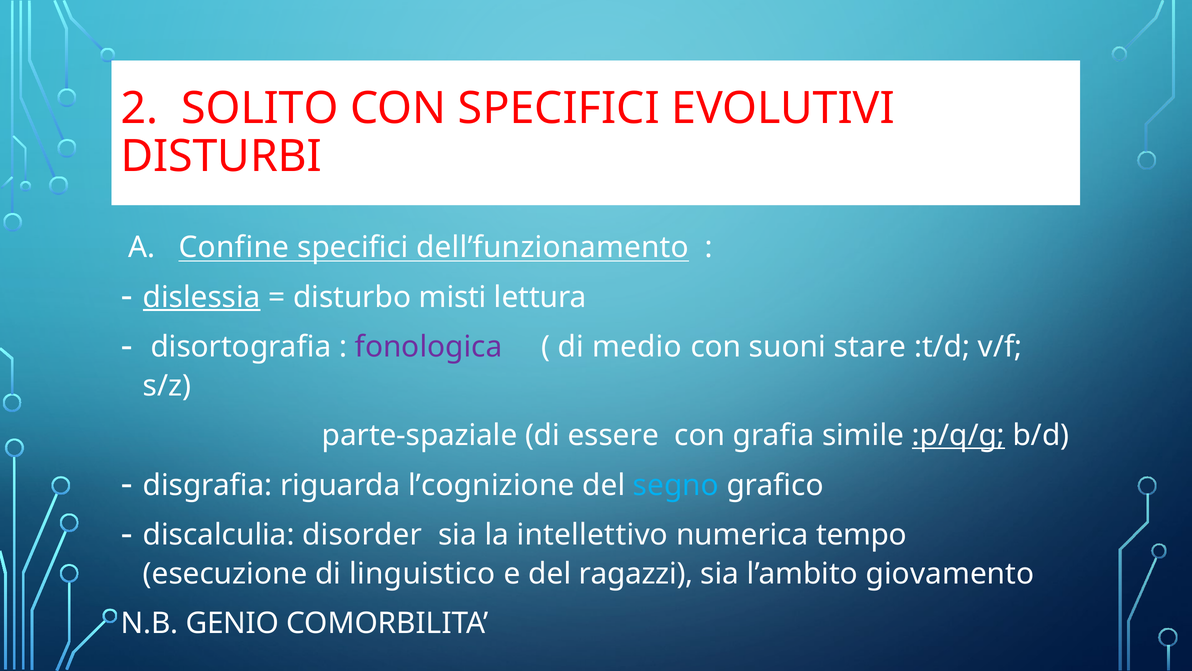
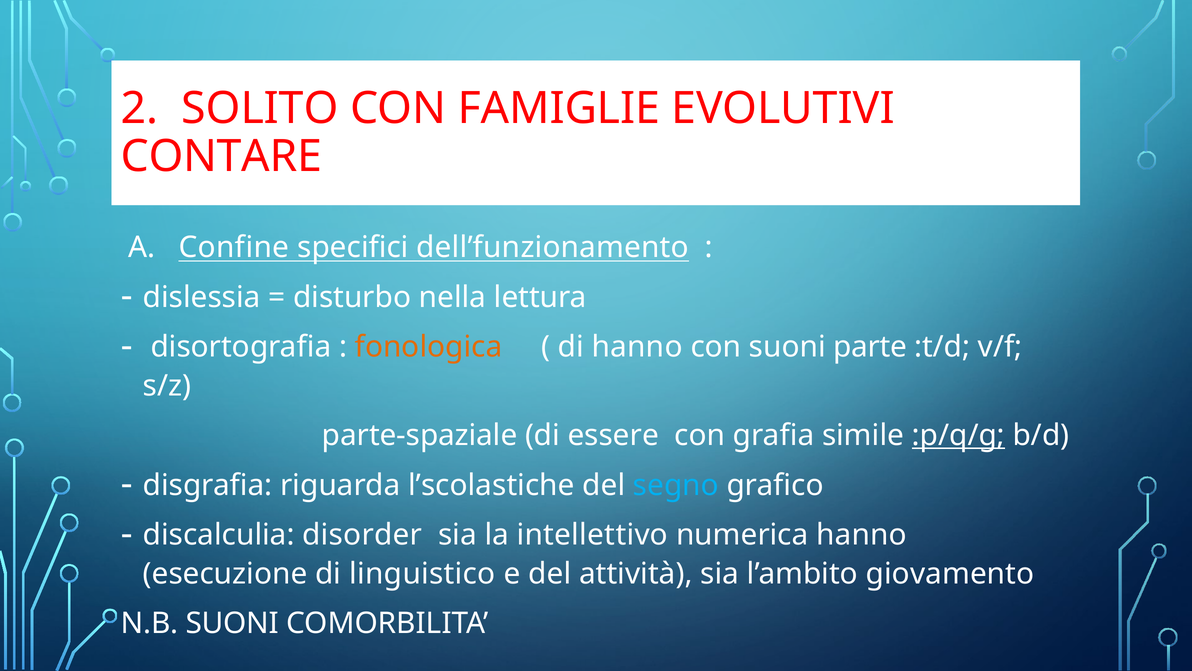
CON SPECIFICI: SPECIFICI -> FAMIGLIE
DISTURBI: DISTURBI -> CONTARE
dislessia underline: present -> none
misti: misti -> nella
fonologica colour: purple -> orange
di medio: medio -> hanno
stare: stare -> parte
l’cognizione: l’cognizione -> l’scolastiche
numerica tempo: tempo -> hanno
ragazzi: ragazzi -> attività
N.B GENIO: GENIO -> SUONI
